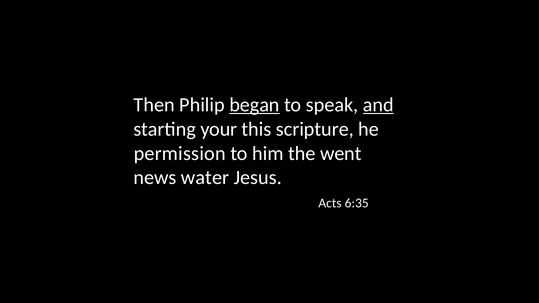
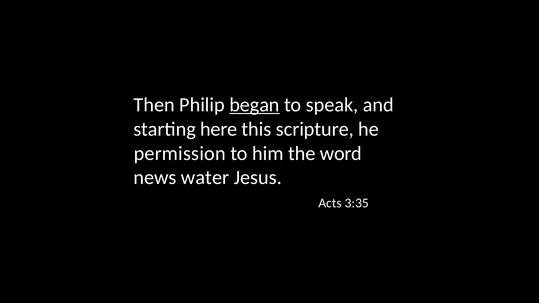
and underline: present -> none
your: your -> here
went: went -> word
6:35: 6:35 -> 3:35
